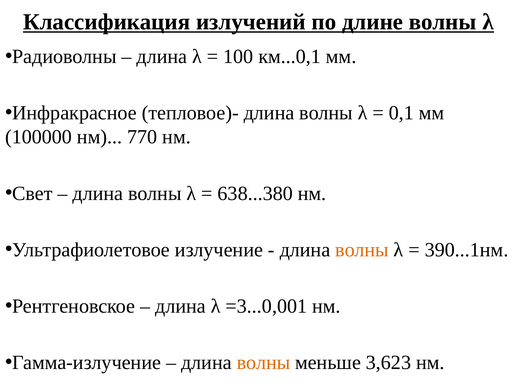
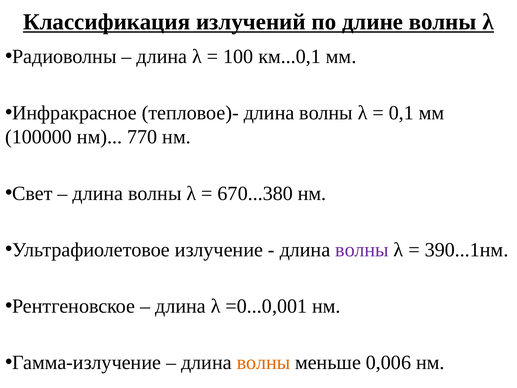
638...380: 638...380 -> 670...380
волны at (362, 250) colour: orange -> purple
=3...0,001: =3...0,001 -> =0...0,001
3,623: 3,623 -> 0,006
